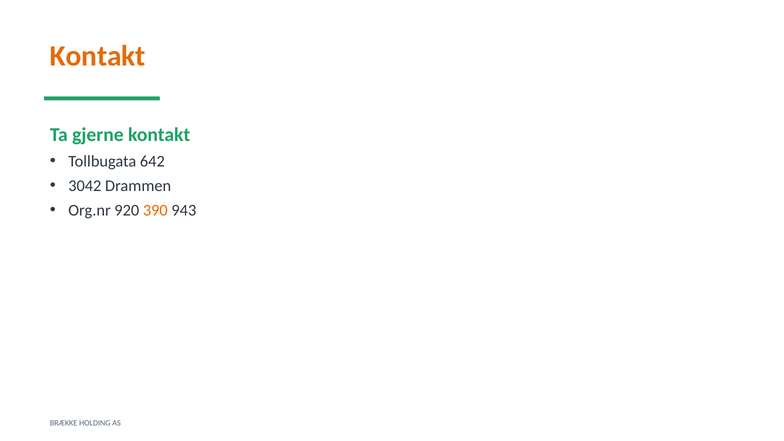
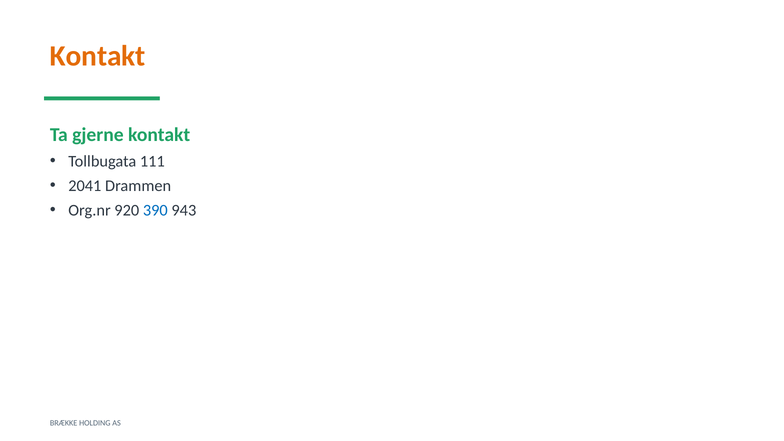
642: 642 -> 111
3042: 3042 -> 2041
390 colour: orange -> blue
